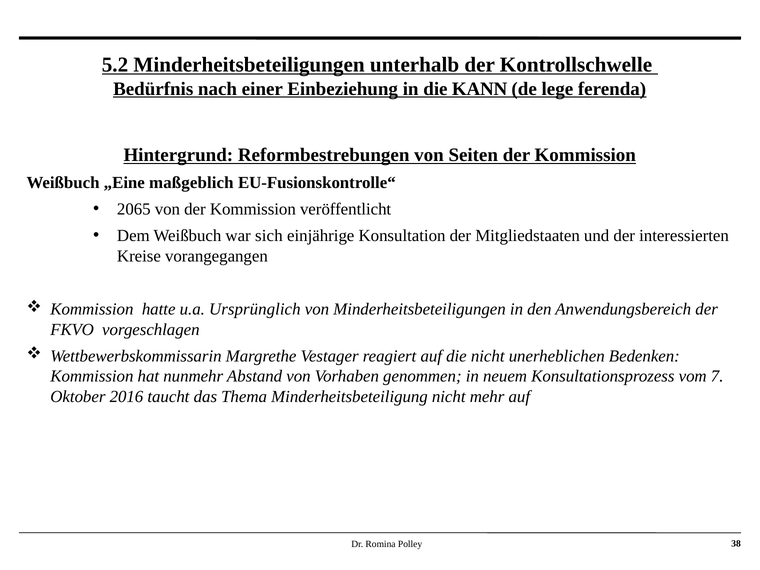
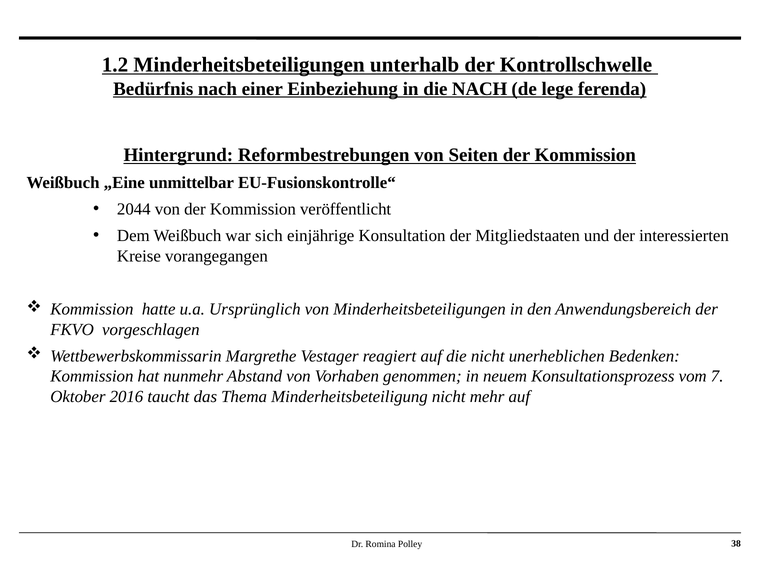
5.2: 5.2 -> 1.2
die KANN: KANN -> NACH
maßgeblich: maßgeblich -> unmittelbar
2065: 2065 -> 2044
